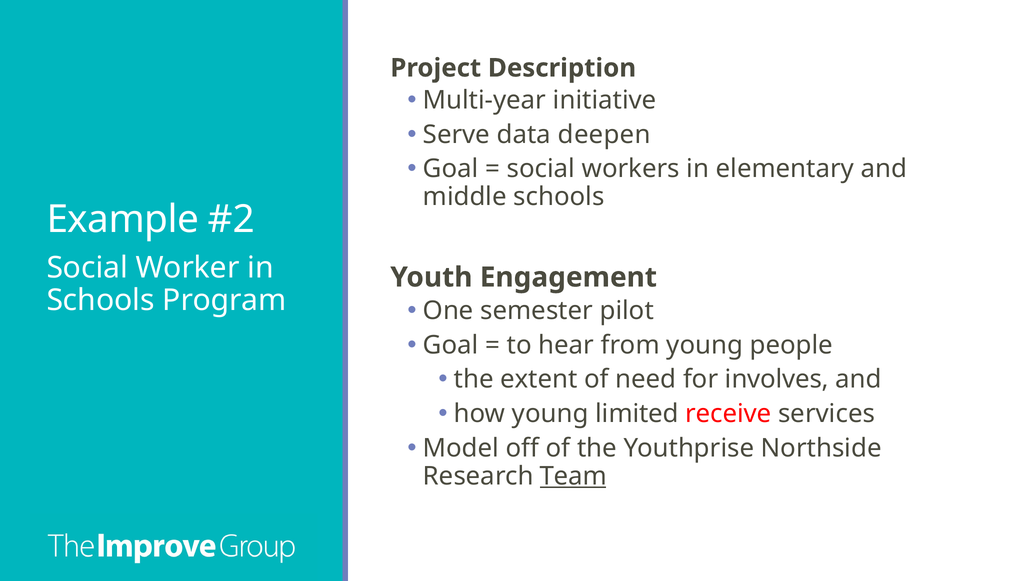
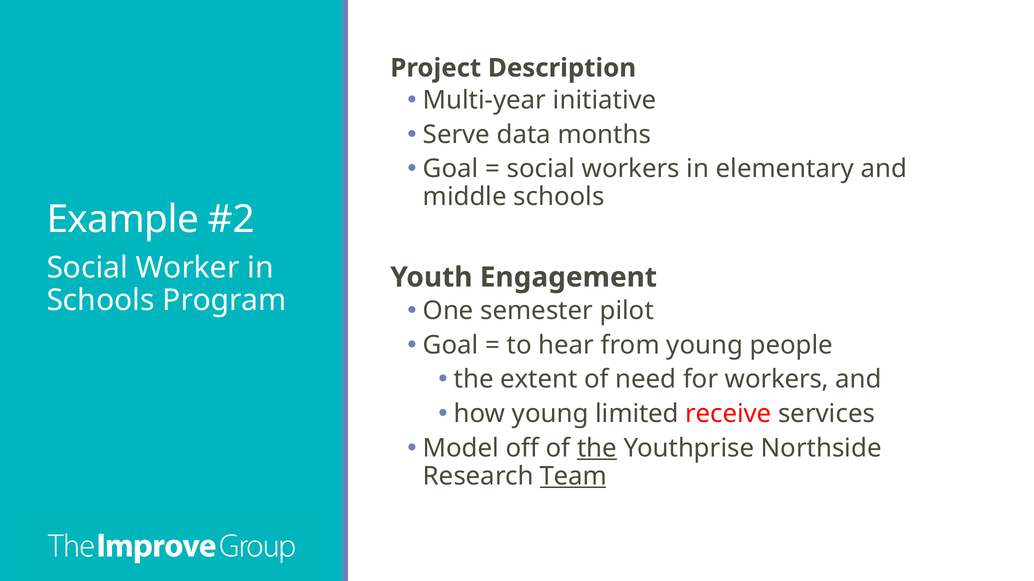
deepen: deepen -> months
for involves: involves -> workers
the at (597, 449) underline: none -> present
